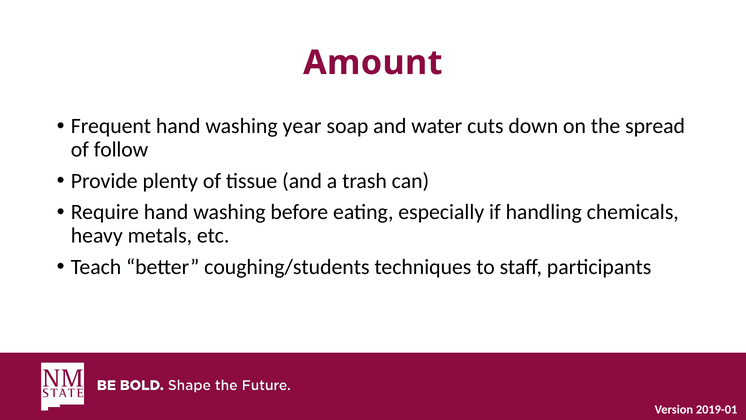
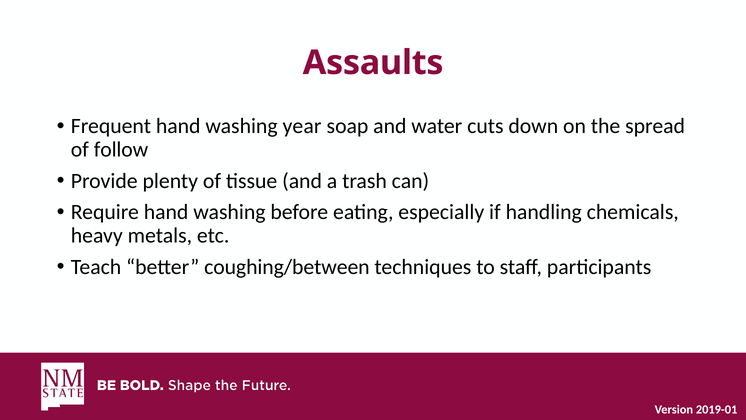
Amount: Amount -> Assaults
coughing/students: coughing/students -> coughing/between
